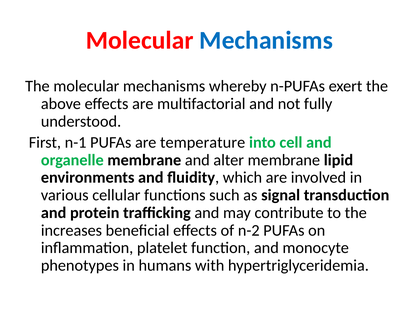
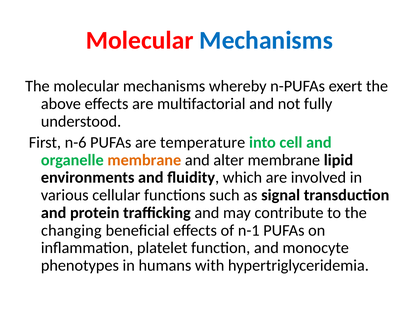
n-1: n-1 -> n-6
membrane at (144, 160) colour: black -> orange
increases: increases -> changing
n-2: n-2 -> n-1
